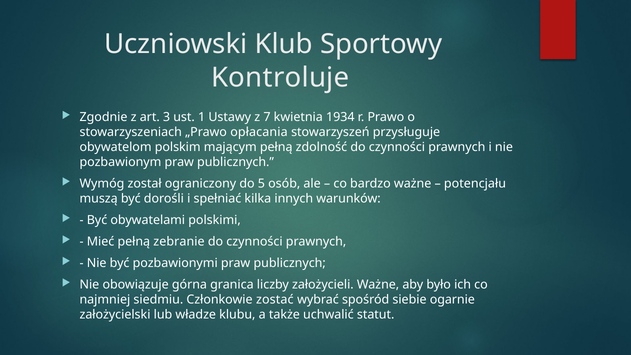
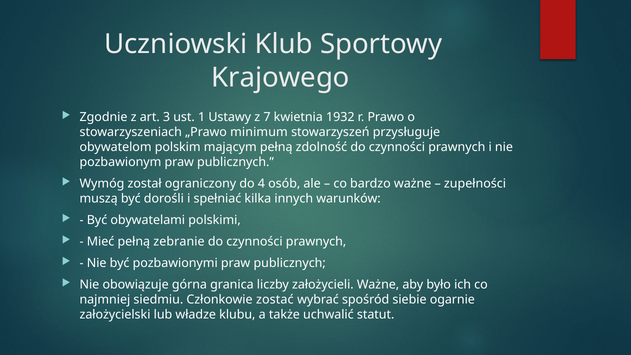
Kontroluje: Kontroluje -> Krajowego
1934: 1934 -> 1932
opłacania: opłacania -> minimum
5: 5 -> 4
potencjału: potencjału -> zupełności
